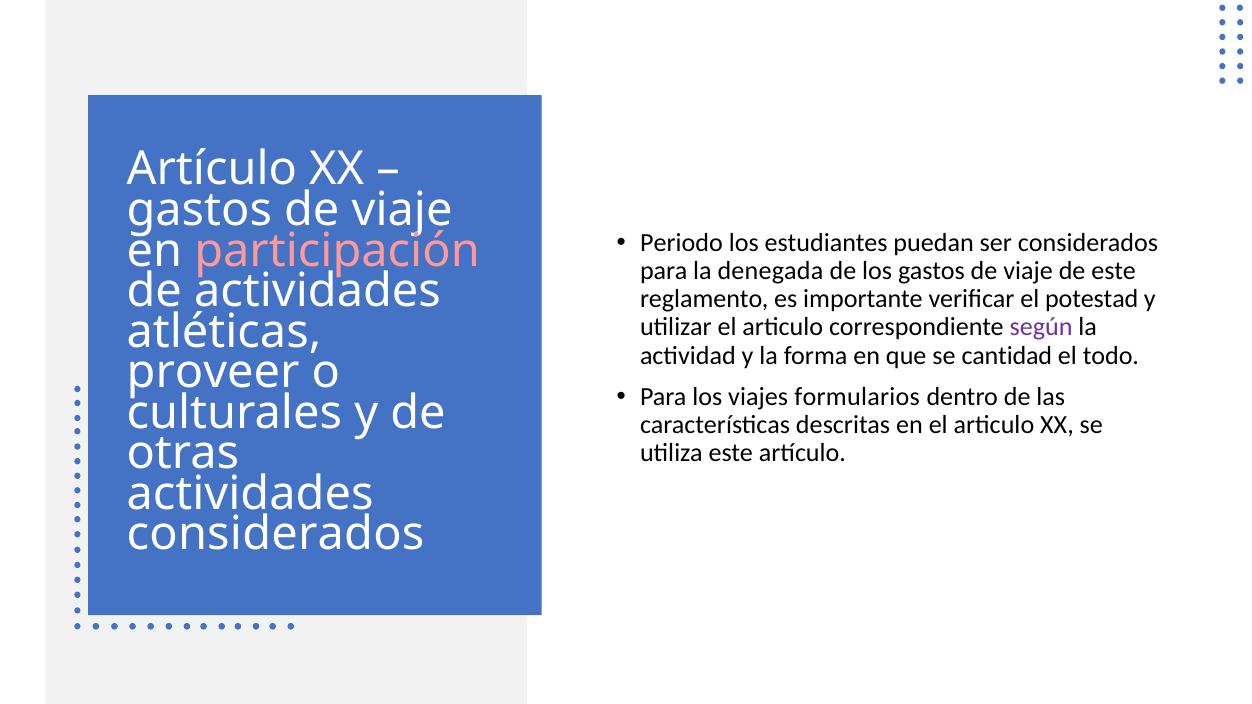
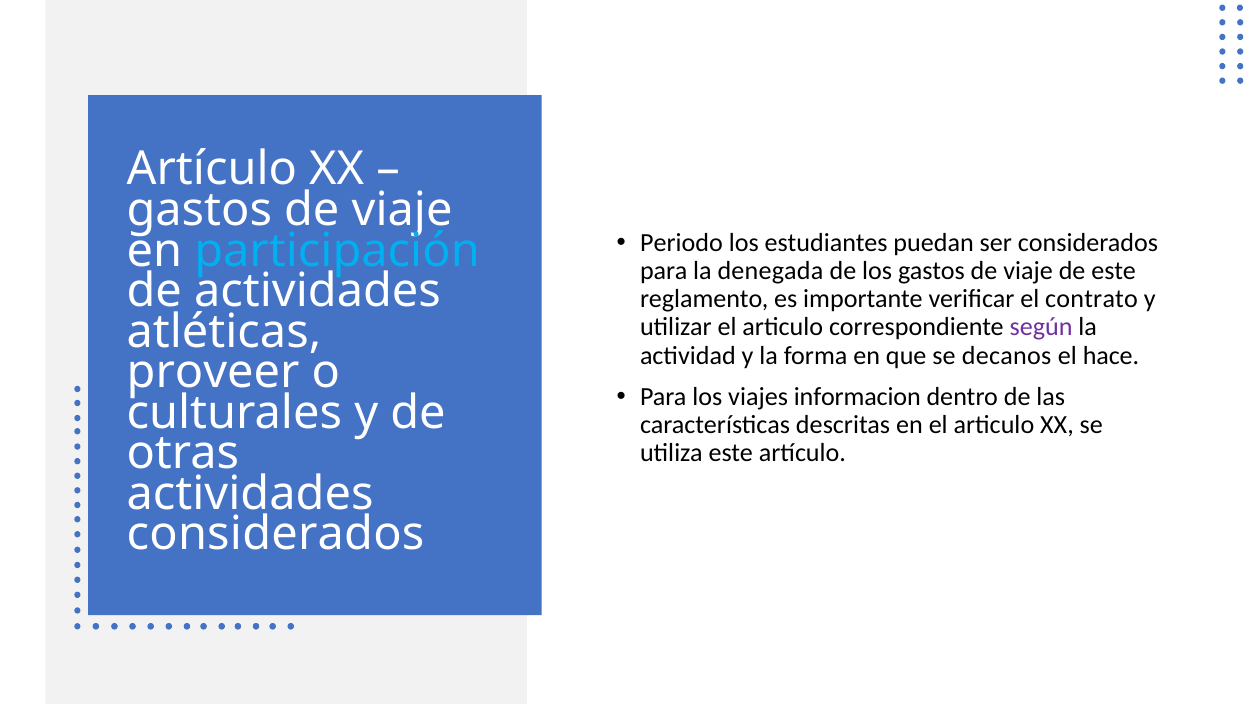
participación colour: pink -> light blue
potestad: potestad -> contrato
cantidad: cantidad -> decanos
todo: todo -> hace
formularios: formularios -> informacion
